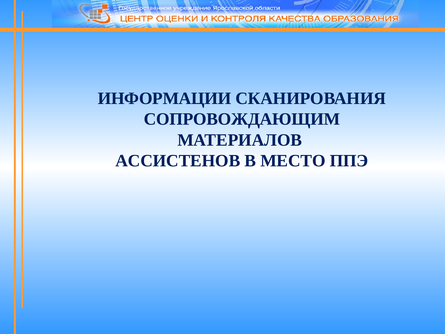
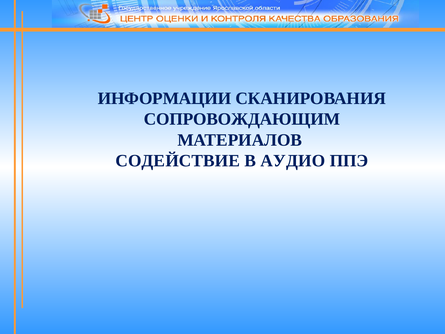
АССИСТЕНОВ: АССИСТЕНОВ -> СОДЕЙСТВИЕ
МЕСТО: МЕСТО -> АУДИО
